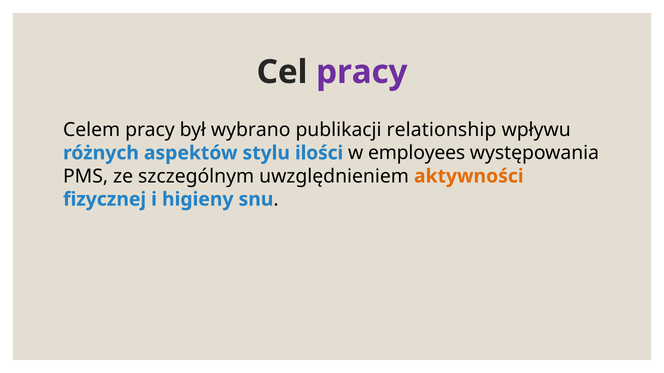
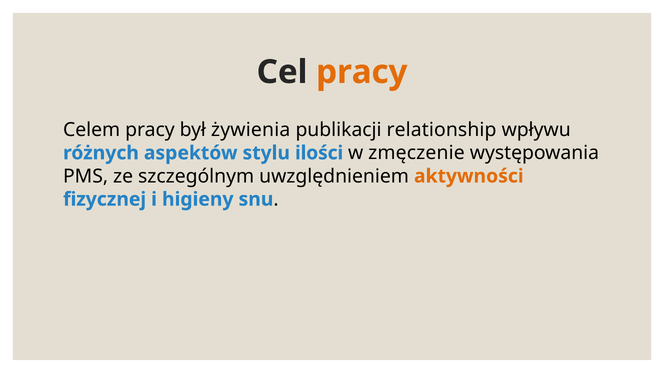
pracy at (362, 72) colour: purple -> orange
wybrano: wybrano -> żywienia
employees: employees -> zmęczenie
